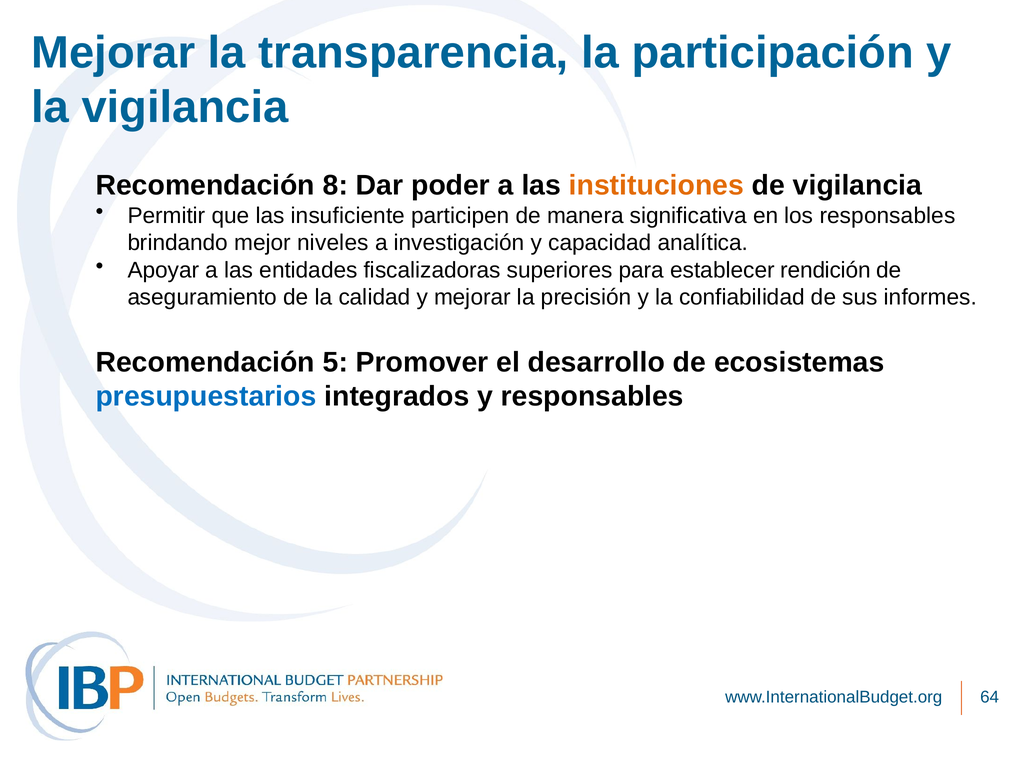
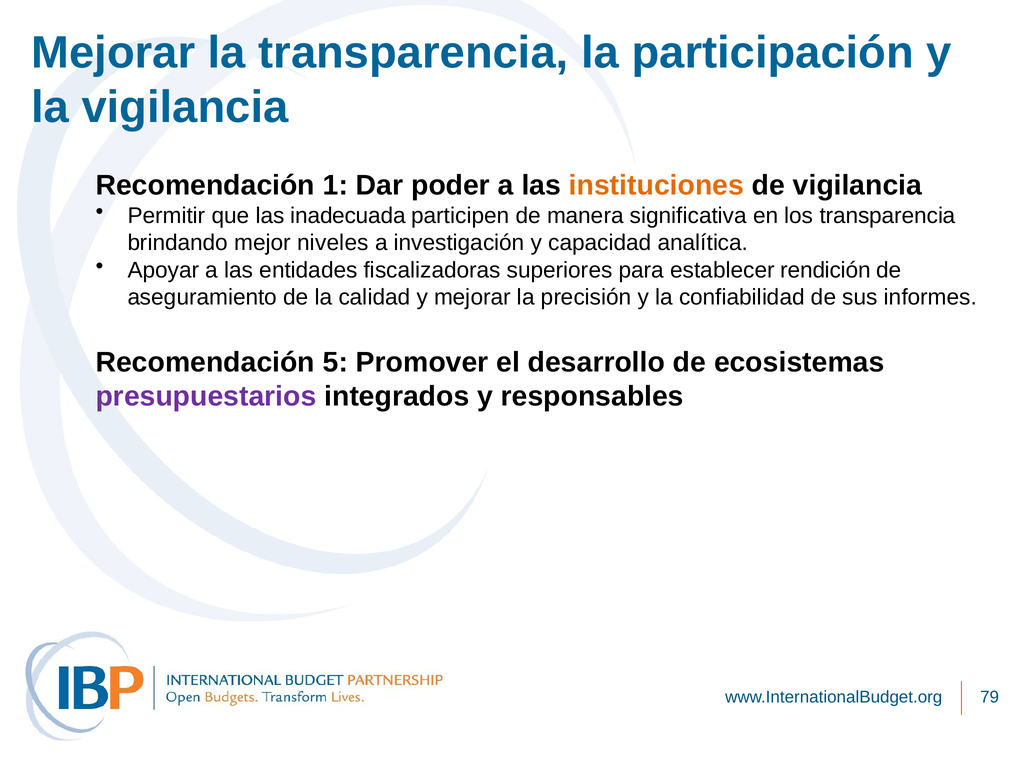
8: 8 -> 1
insuficiente: insuficiente -> inadecuada
los responsables: responsables -> transparencia
presupuestarios colour: blue -> purple
64: 64 -> 79
